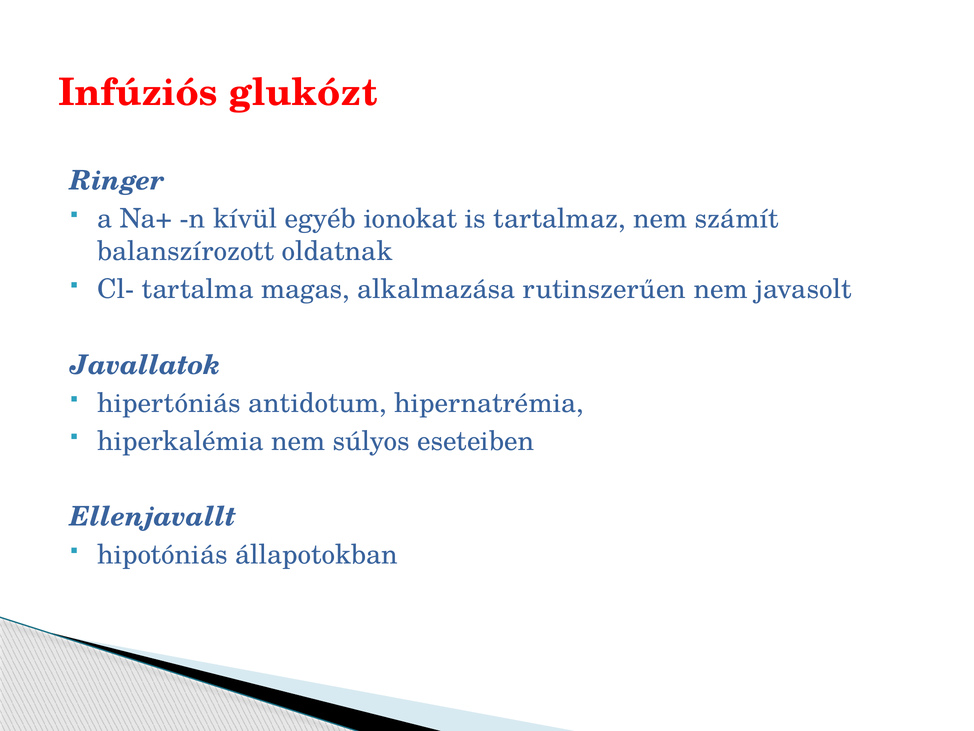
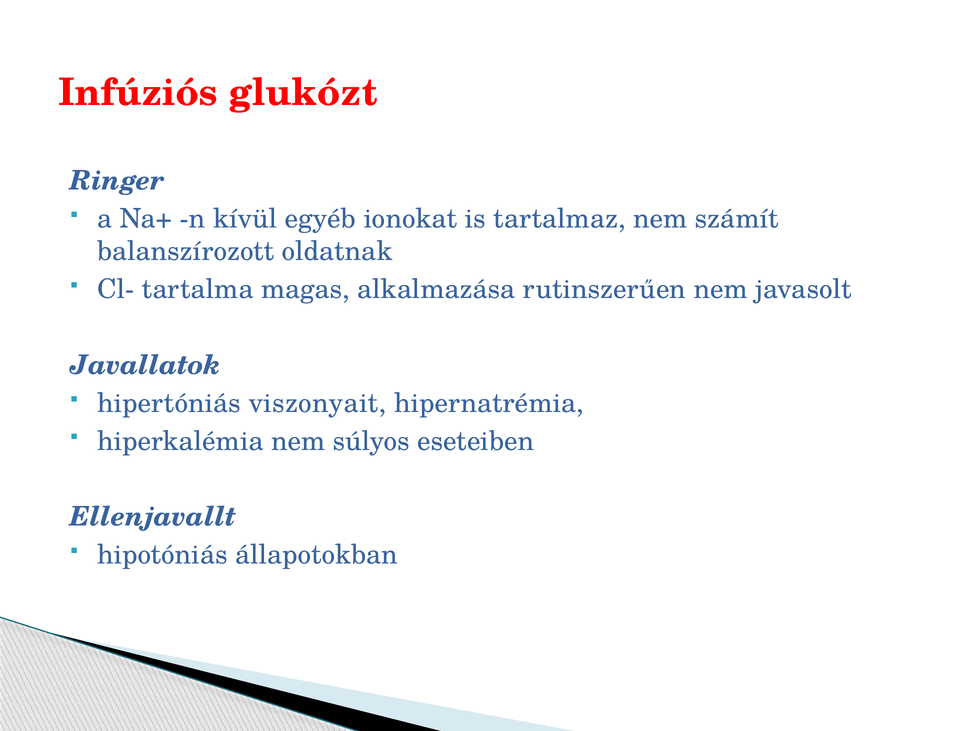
antidotum: antidotum -> viszonyait
